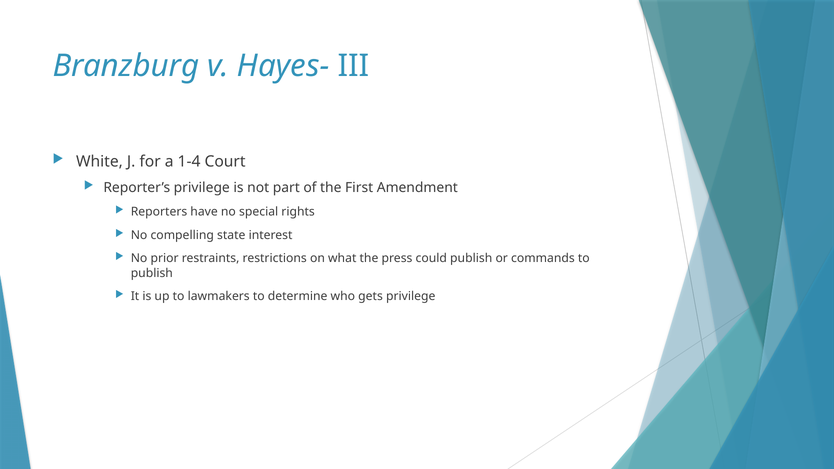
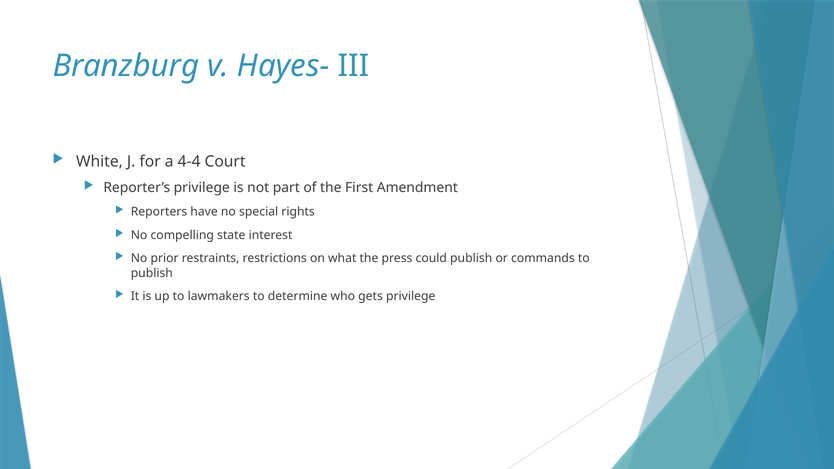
1-4: 1-4 -> 4-4
